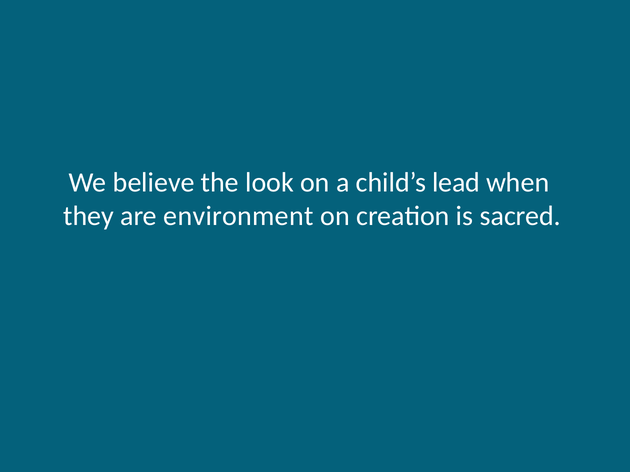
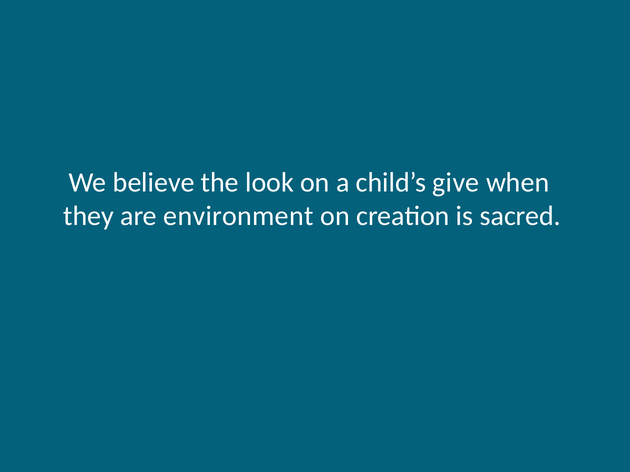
lead: lead -> give
